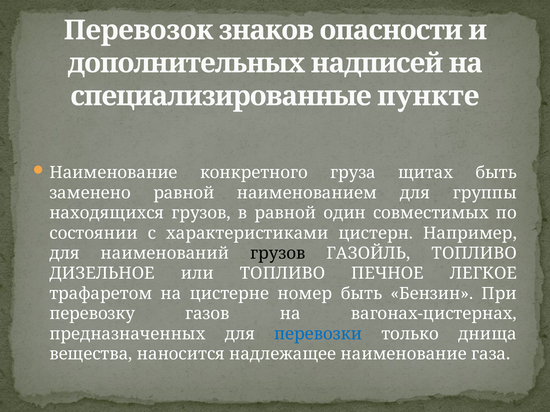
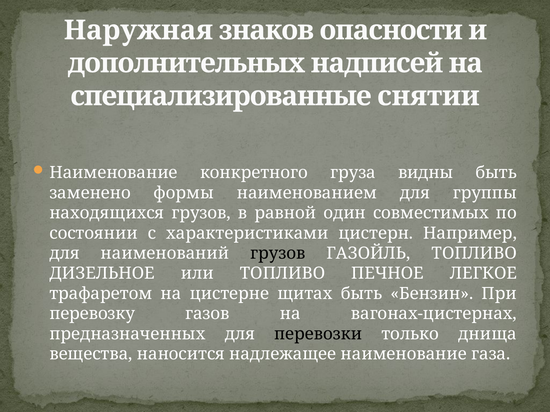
Перевозок: Перевозок -> Наружная
пункте: пункте -> снятии
щитах: щитах -> видны
заменено равной: равной -> формы
номер: номер -> щитах
перевозки colour: blue -> black
